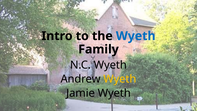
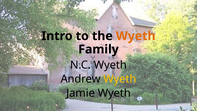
Wyeth at (136, 36) colour: blue -> orange
